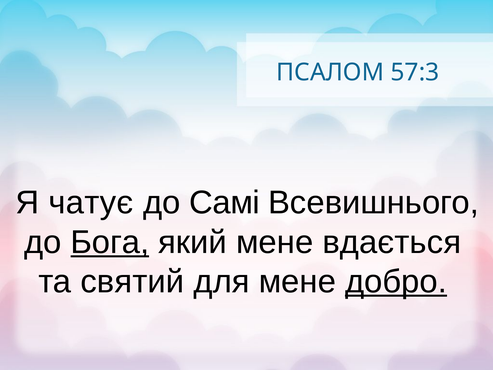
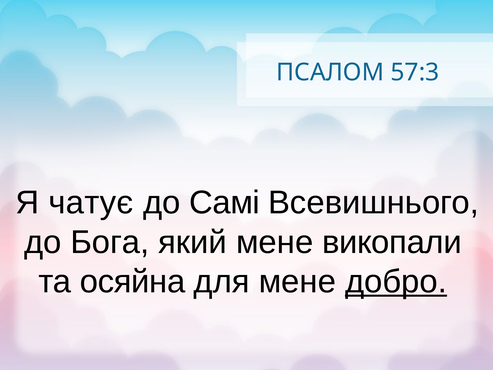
Бога underline: present -> none
вдається: вдається -> викопали
святий: святий -> осяйна
